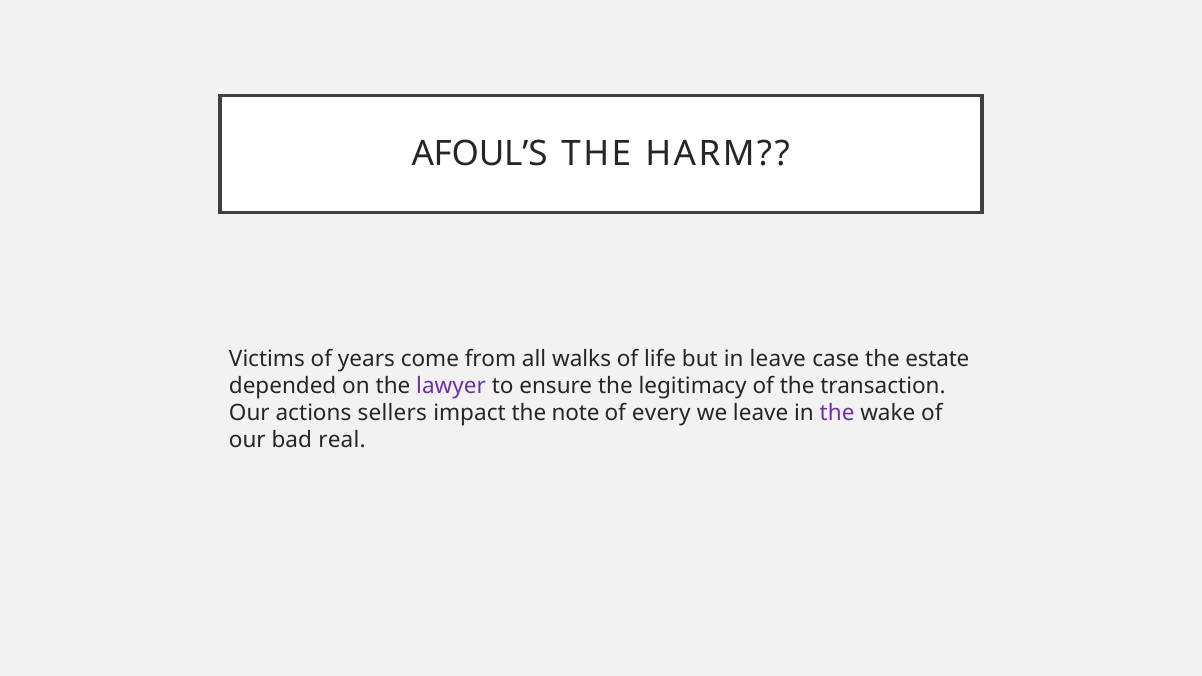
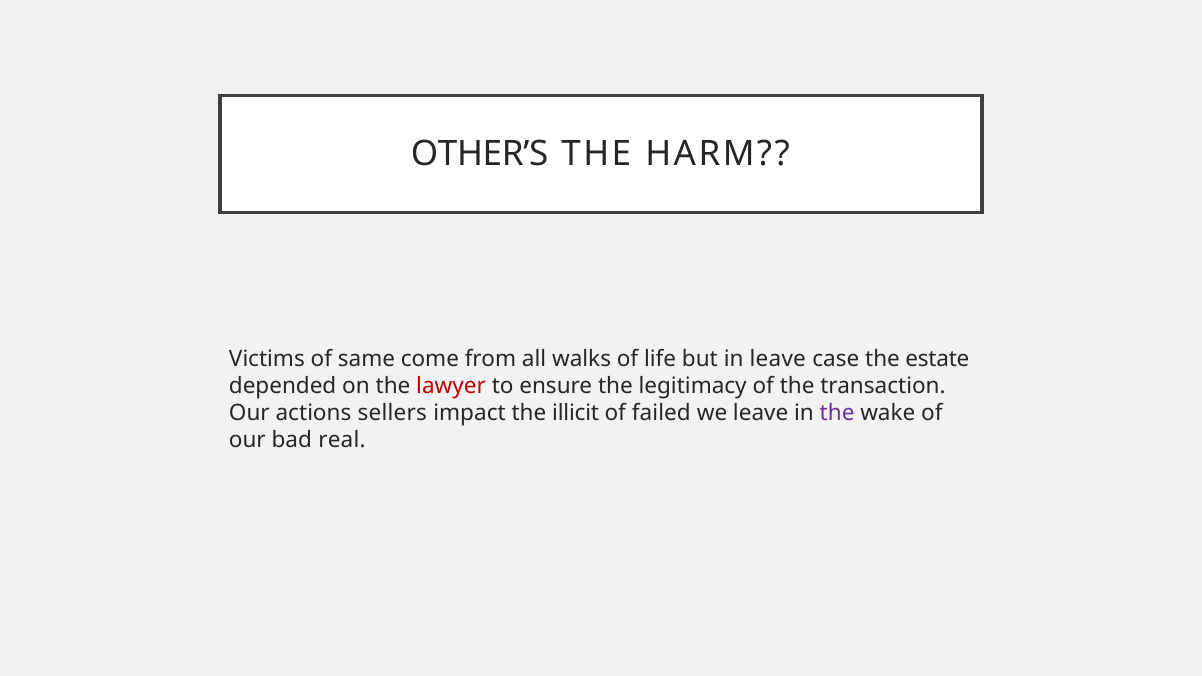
AFOUL’S: AFOUL’S -> OTHER’S
years: years -> same
lawyer colour: purple -> red
note: note -> illicit
every: every -> failed
